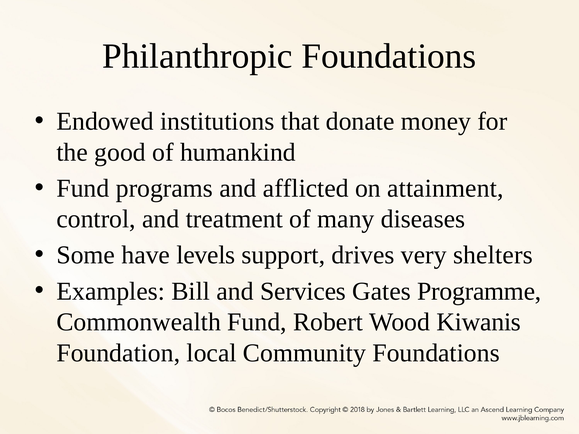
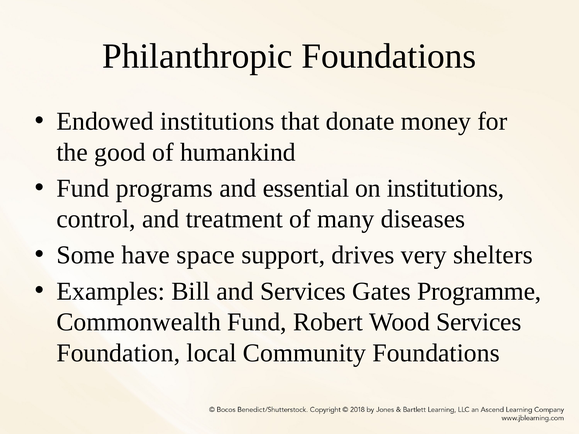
afflicted: afflicted -> essential
on attainment: attainment -> institutions
levels: levels -> space
Wood Kiwanis: Kiwanis -> Services
